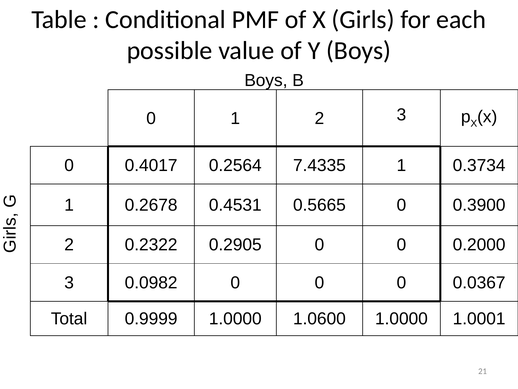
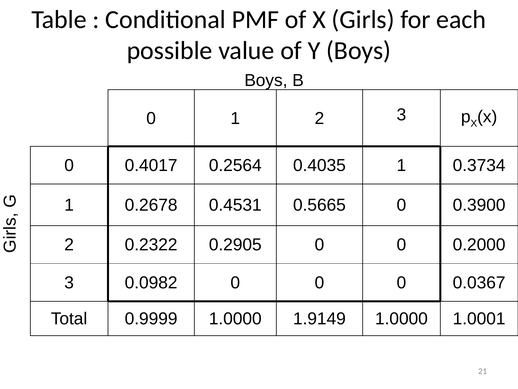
7.4335: 7.4335 -> 0.4035
1.0600: 1.0600 -> 1.9149
